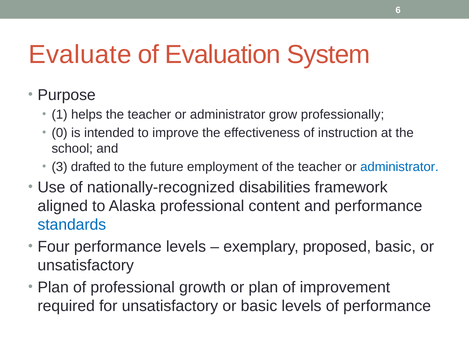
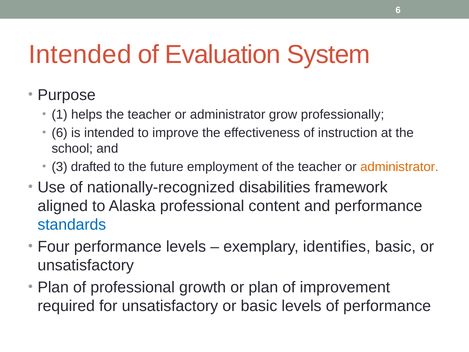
Evaluate at (80, 55): Evaluate -> Intended
0 at (60, 133): 0 -> 6
administrator at (399, 167) colour: blue -> orange
proposed: proposed -> identifies
